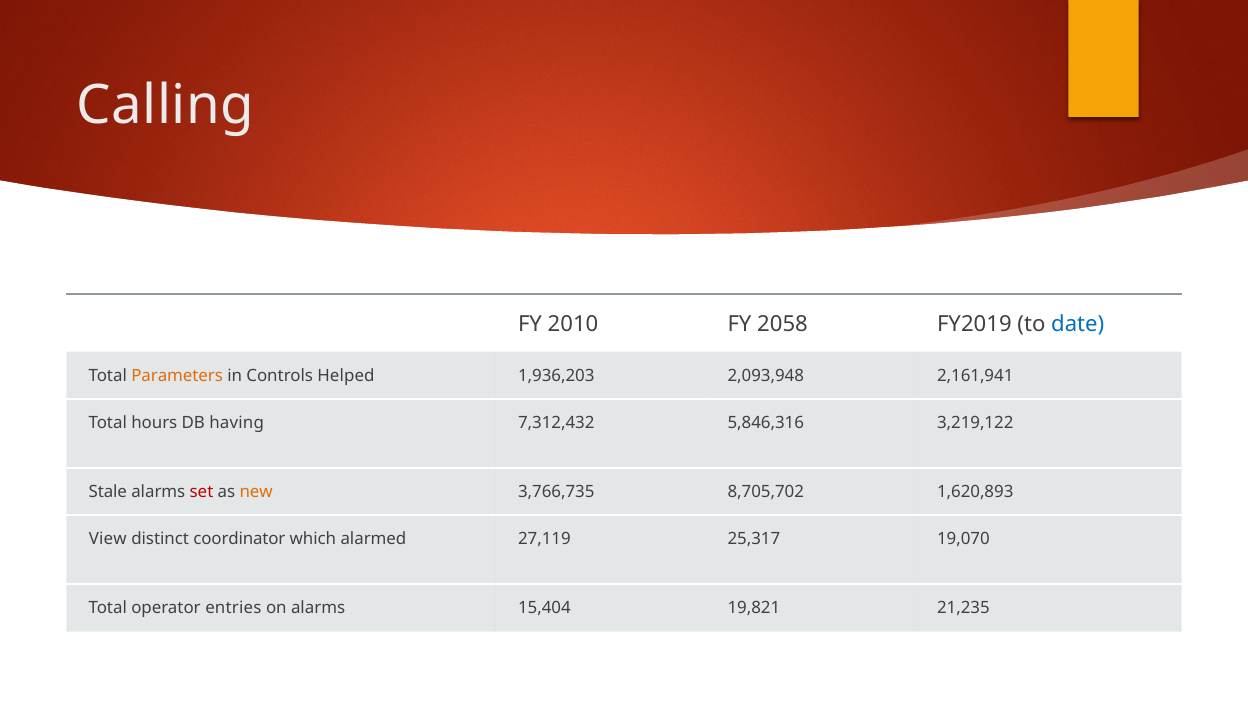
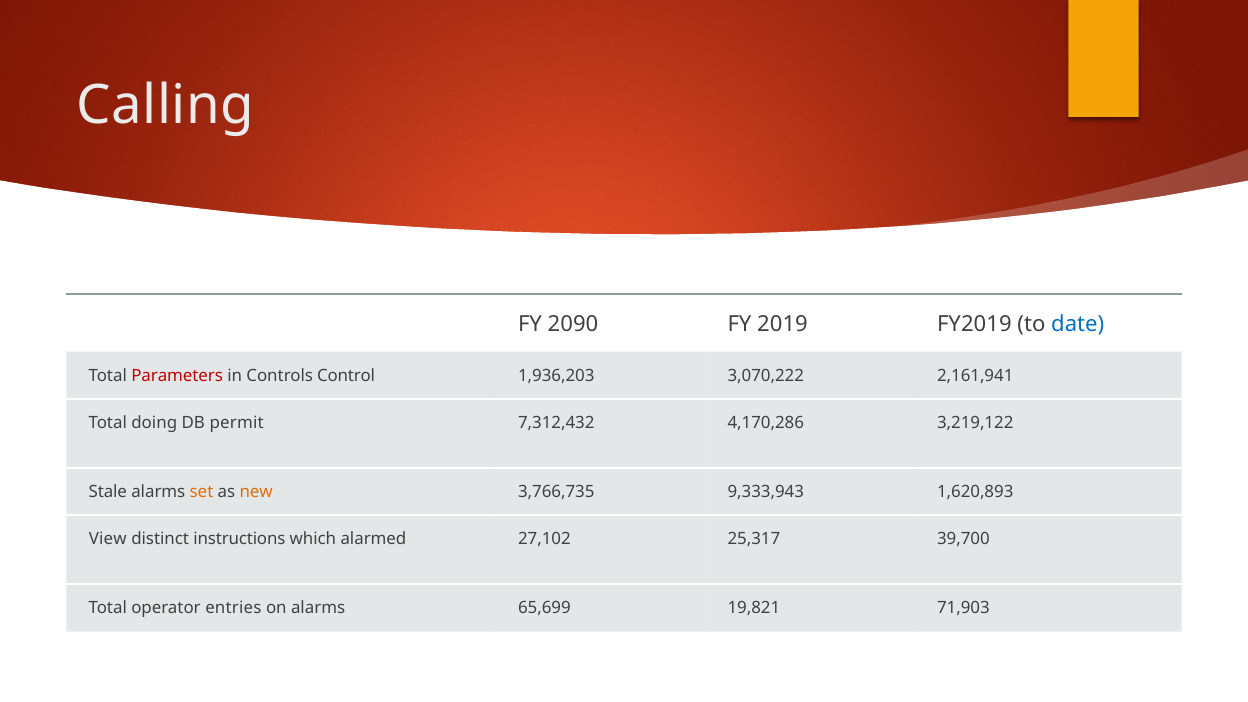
2010: 2010 -> 2090
2058: 2058 -> 2019
Parameters colour: orange -> red
Helped: Helped -> Control
2,093,948: 2,093,948 -> 3,070,222
hours: hours -> doing
having: having -> permit
5,846,316: 5,846,316 -> 4,170,286
set colour: red -> orange
8,705,702: 8,705,702 -> 9,333,943
coordinator: coordinator -> instructions
27,119: 27,119 -> 27,102
19,070: 19,070 -> 39,700
15,404: 15,404 -> 65,699
21,235: 21,235 -> 71,903
